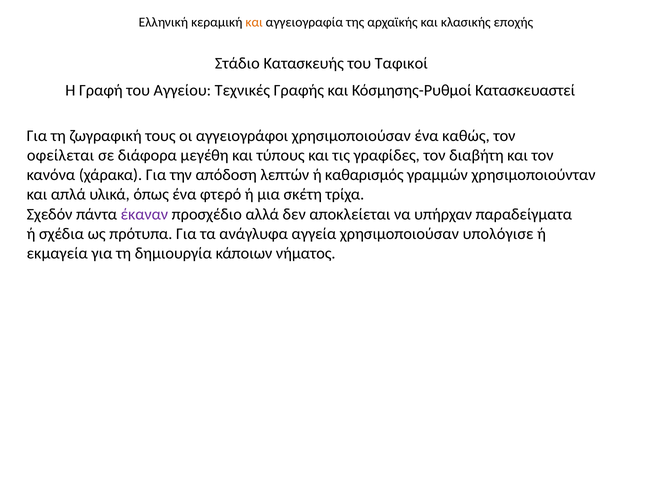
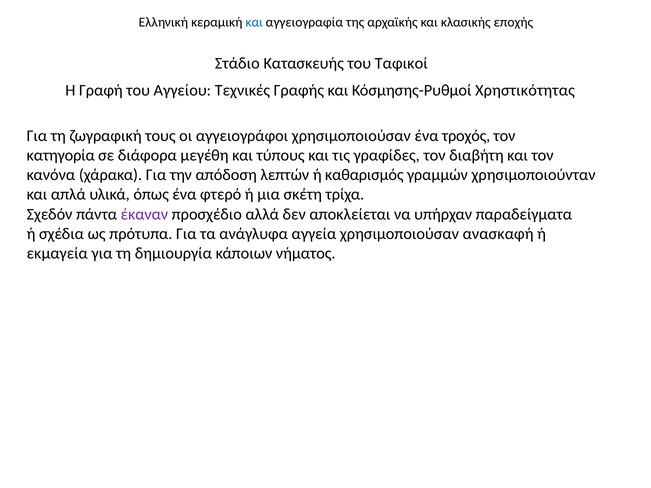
και at (254, 22) colour: orange -> blue
Κατασκευαστεί: Κατασκευαστεί -> Χρηστικότητας
καθώς: καθώς -> τροχός
οφείλεται: οφείλεται -> κατηγορία
υπολόγισε: υπολόγισε -> ανασκαφή
